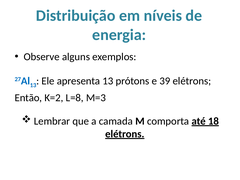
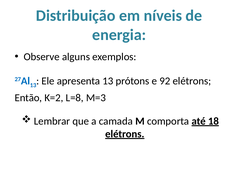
39: 39 -> 92
